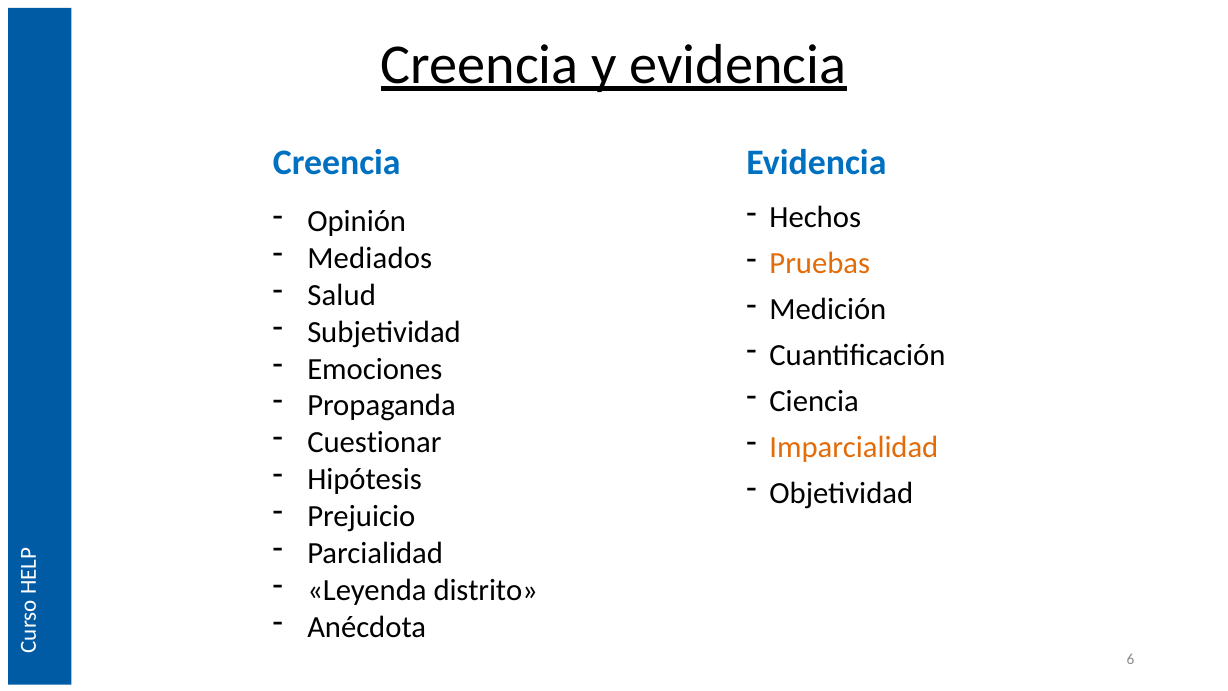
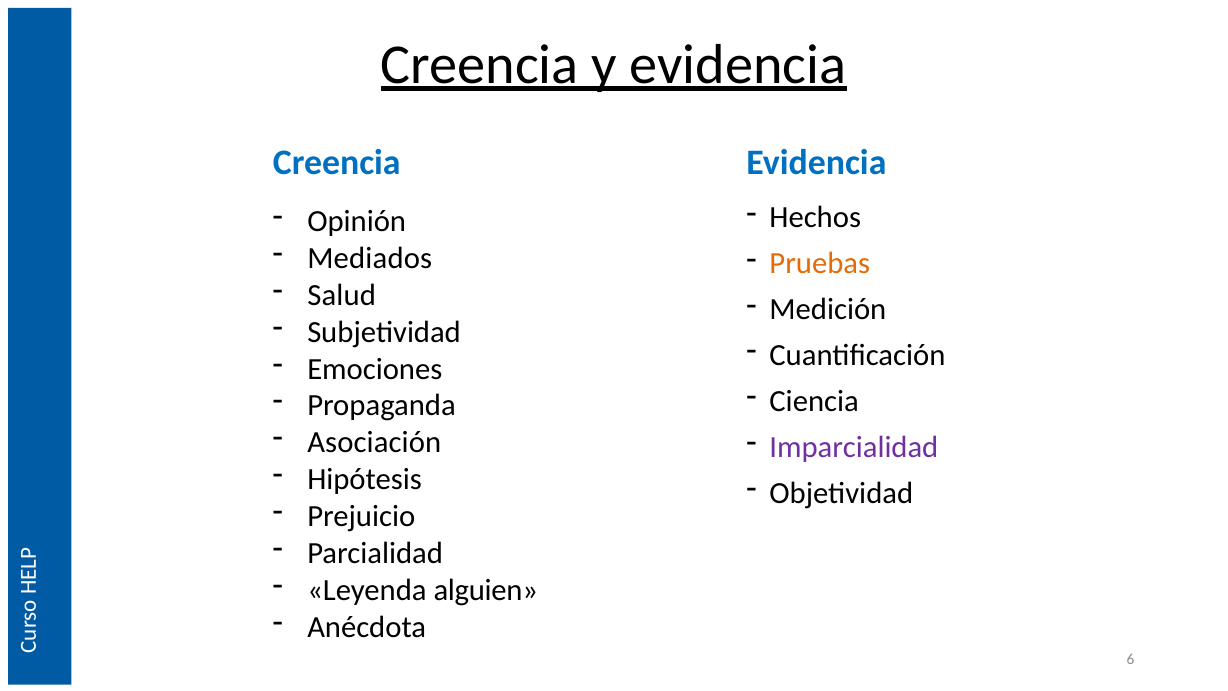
Cuestionar: Cuestionar -> Asociación
Imparcialidad colour: orange -> purple
distrito: distrito -> alguien
